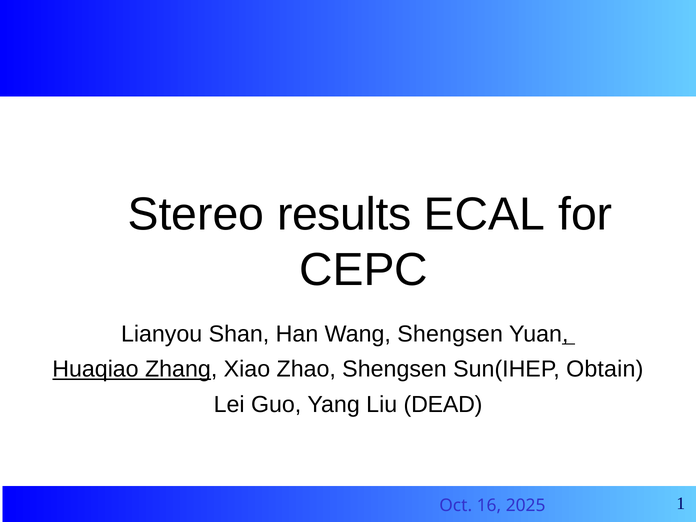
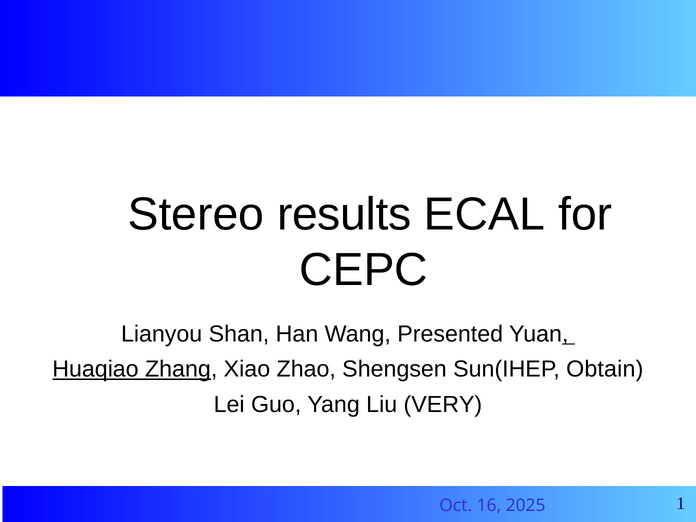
Wang Shengsen: Shengsen -> Presented
DEAD: DEAD -> VERY
